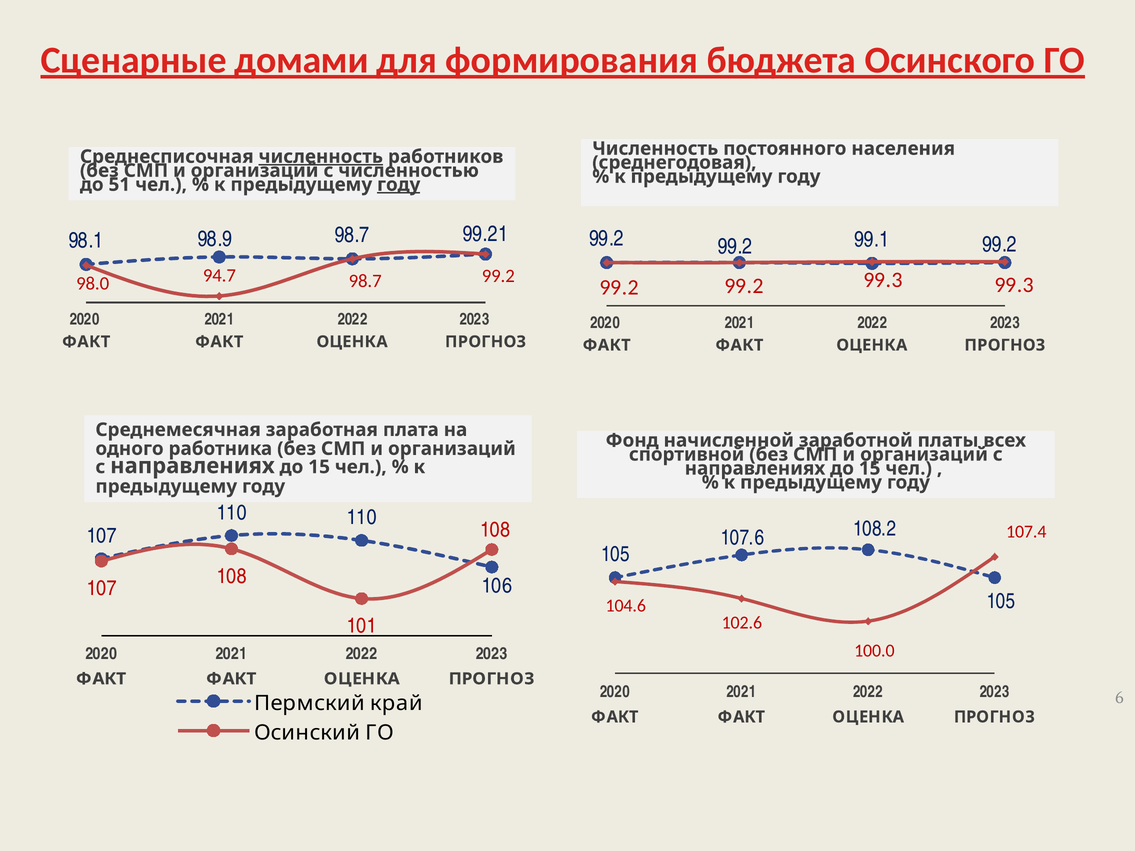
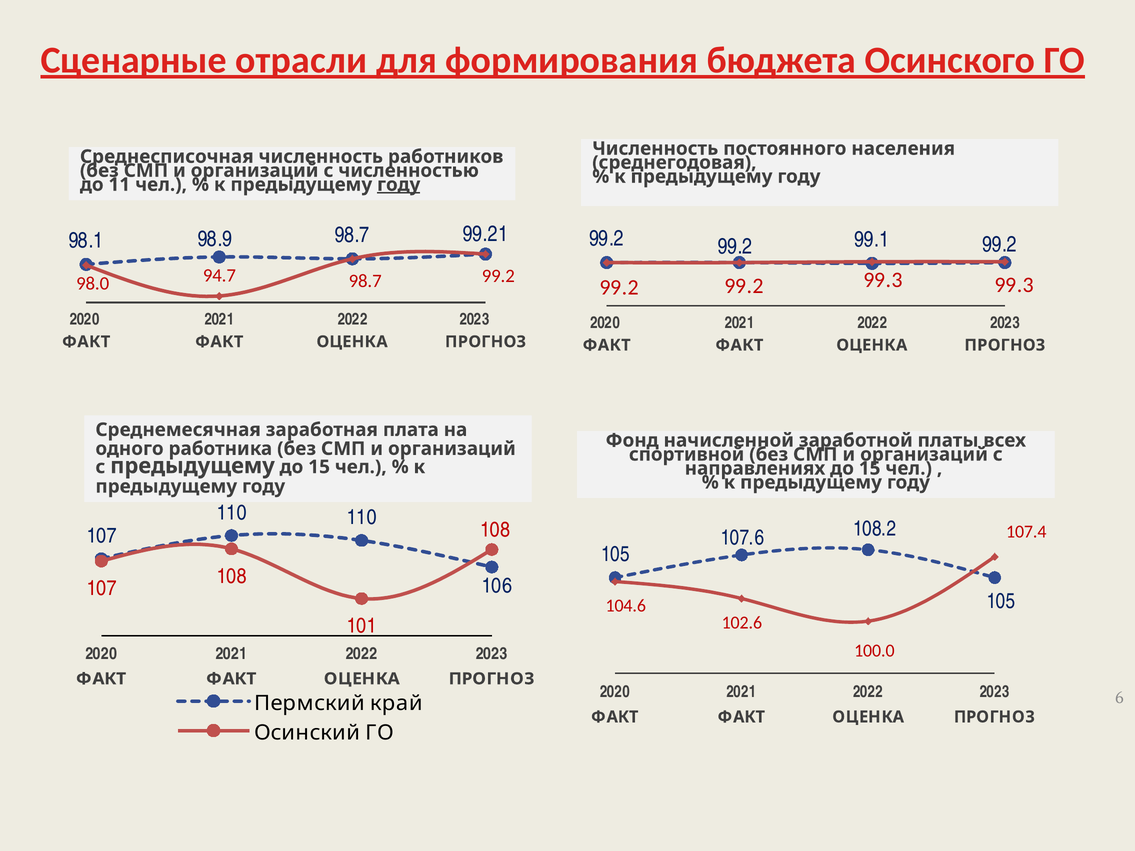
домами: домами -> отрасли
численность at (321, 157) underline: present -> none
51: 51 -> 11
направлениях at (192, 466): направлениях -> предыдущему
